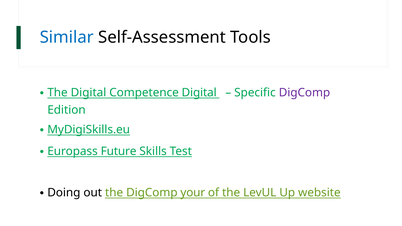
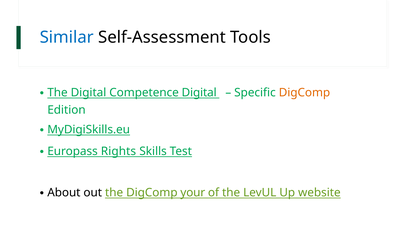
DigComp at (304, 93) colour: purple -> orange
Future: Future -> Rights
Doing: Doing -> About
